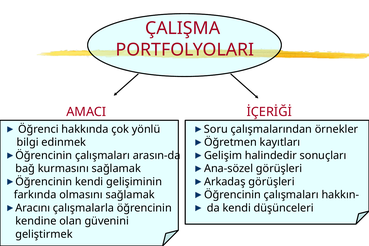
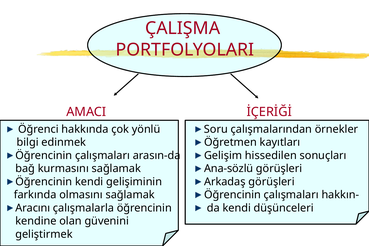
halindedir: halindedir -> hissedilen
Ana-sözel: Ana-sözel -> Ana-sözlü
